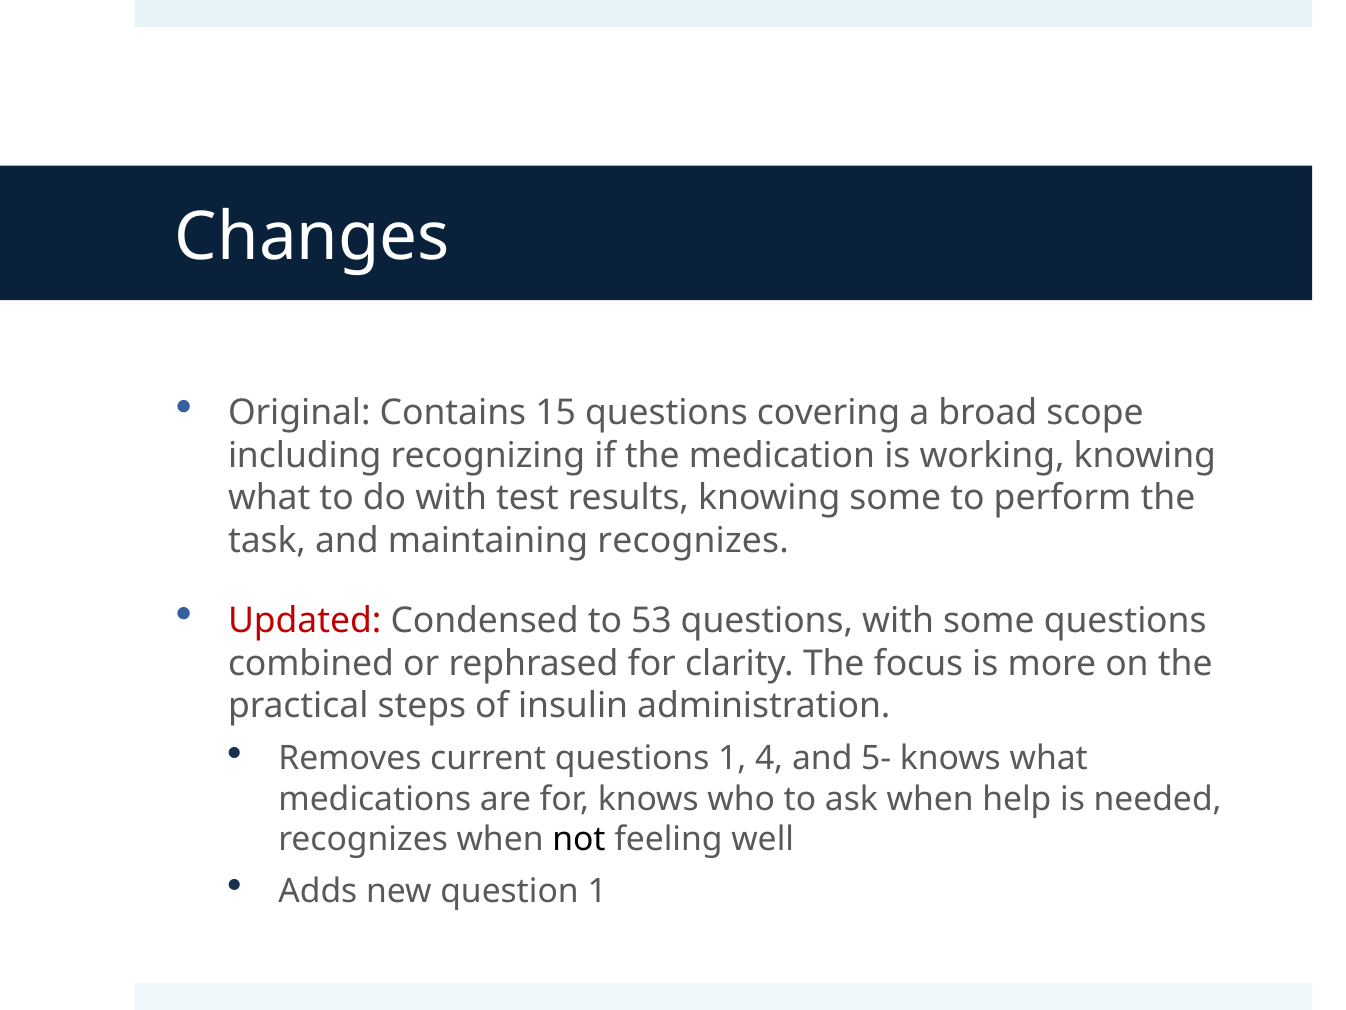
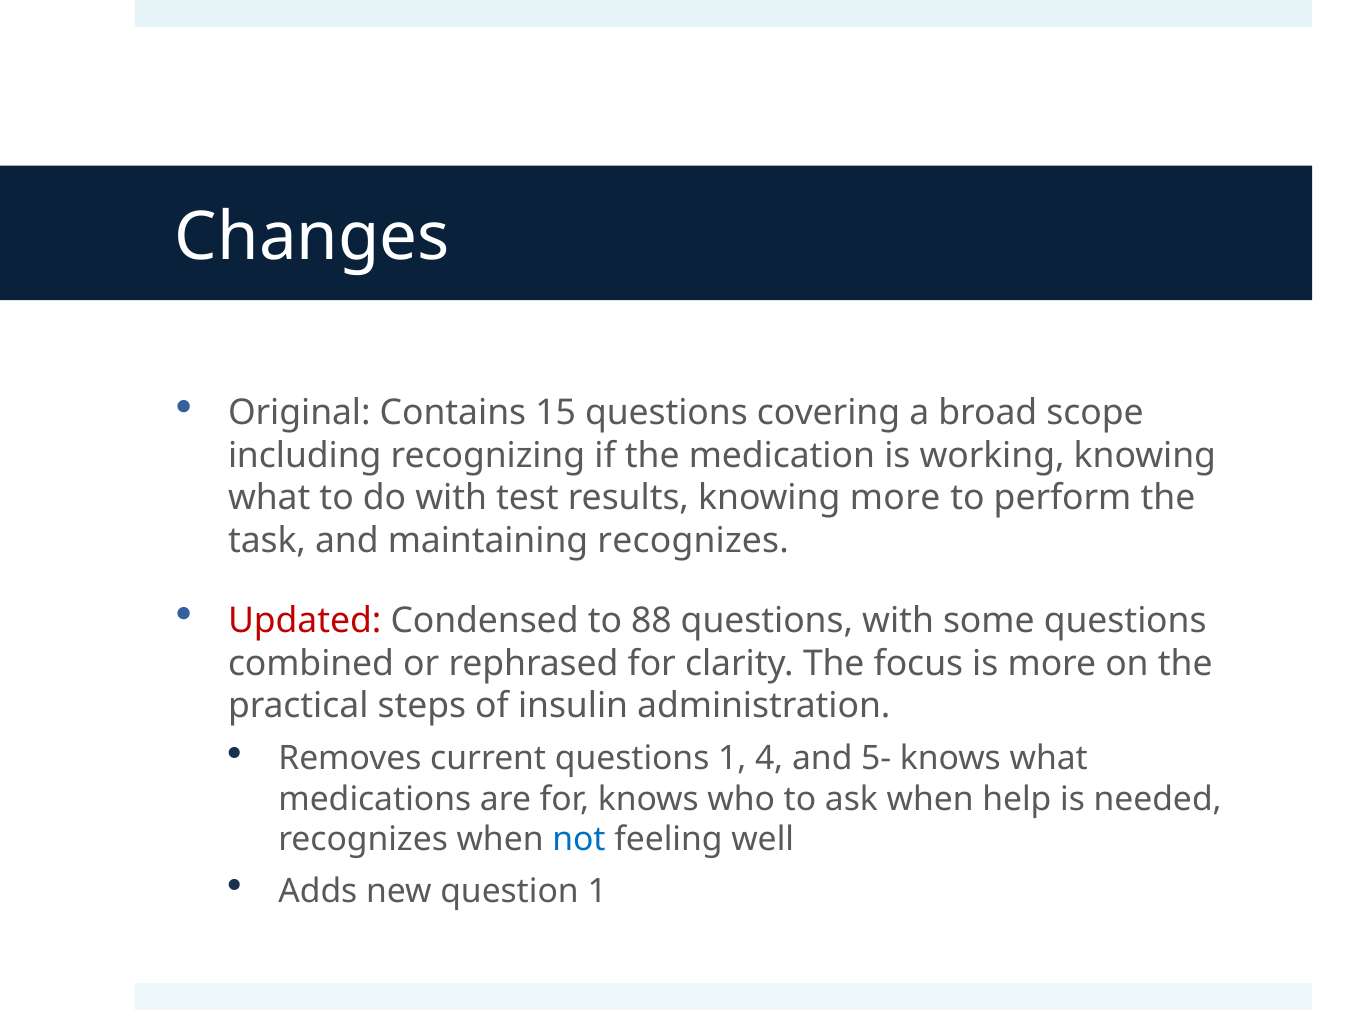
knowing some: some -> more
53: 53 -> 88
not colour: black -> blue
